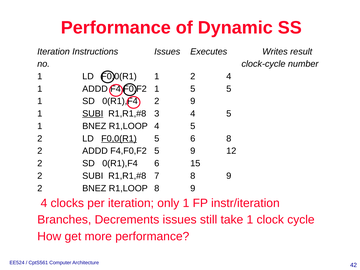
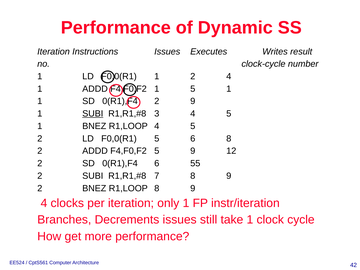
1 5 5: 5 -> 1
F0,0(R1 at (119, 139) underline: present -> none
15: 15 -> 55
